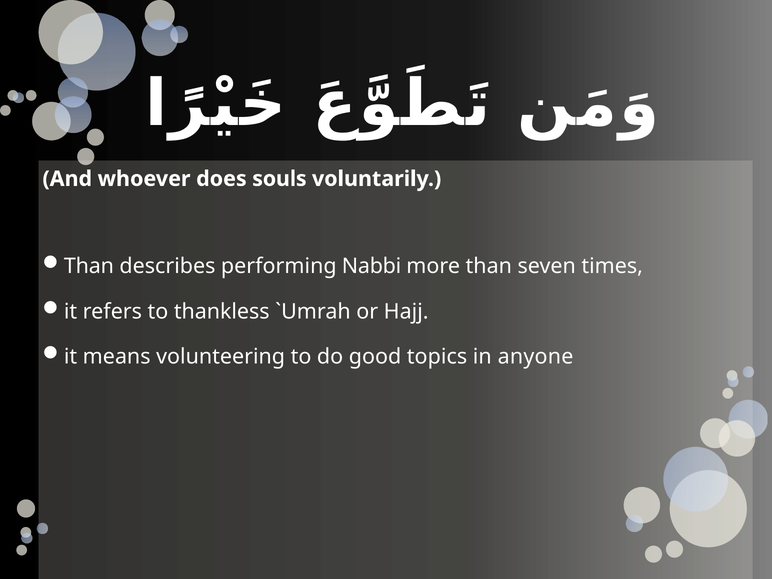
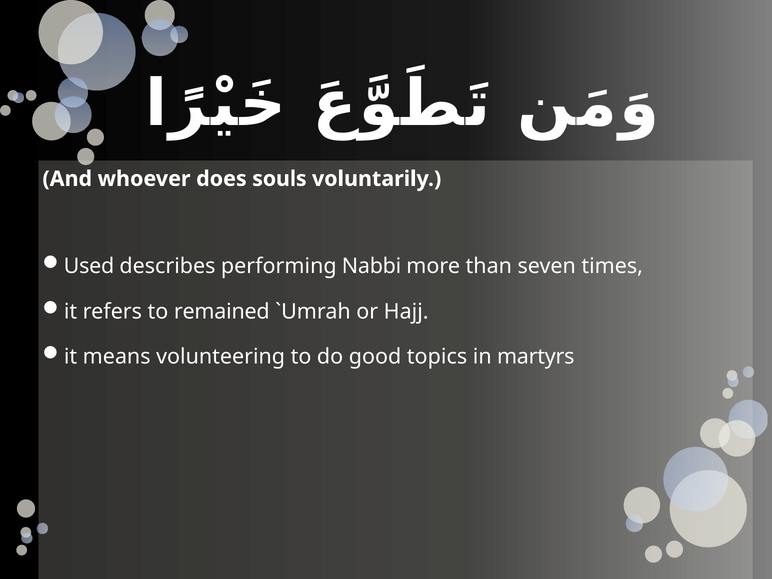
Than at (89, 266): Than -> Used
thankless: thankless -> remained
anyone: anyone -> martyrs
